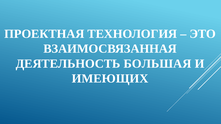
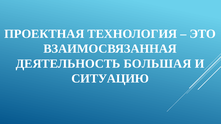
ИМЕЮЩИХ: ИМЕЮЩИХ -> СИТУАЦИЮ
